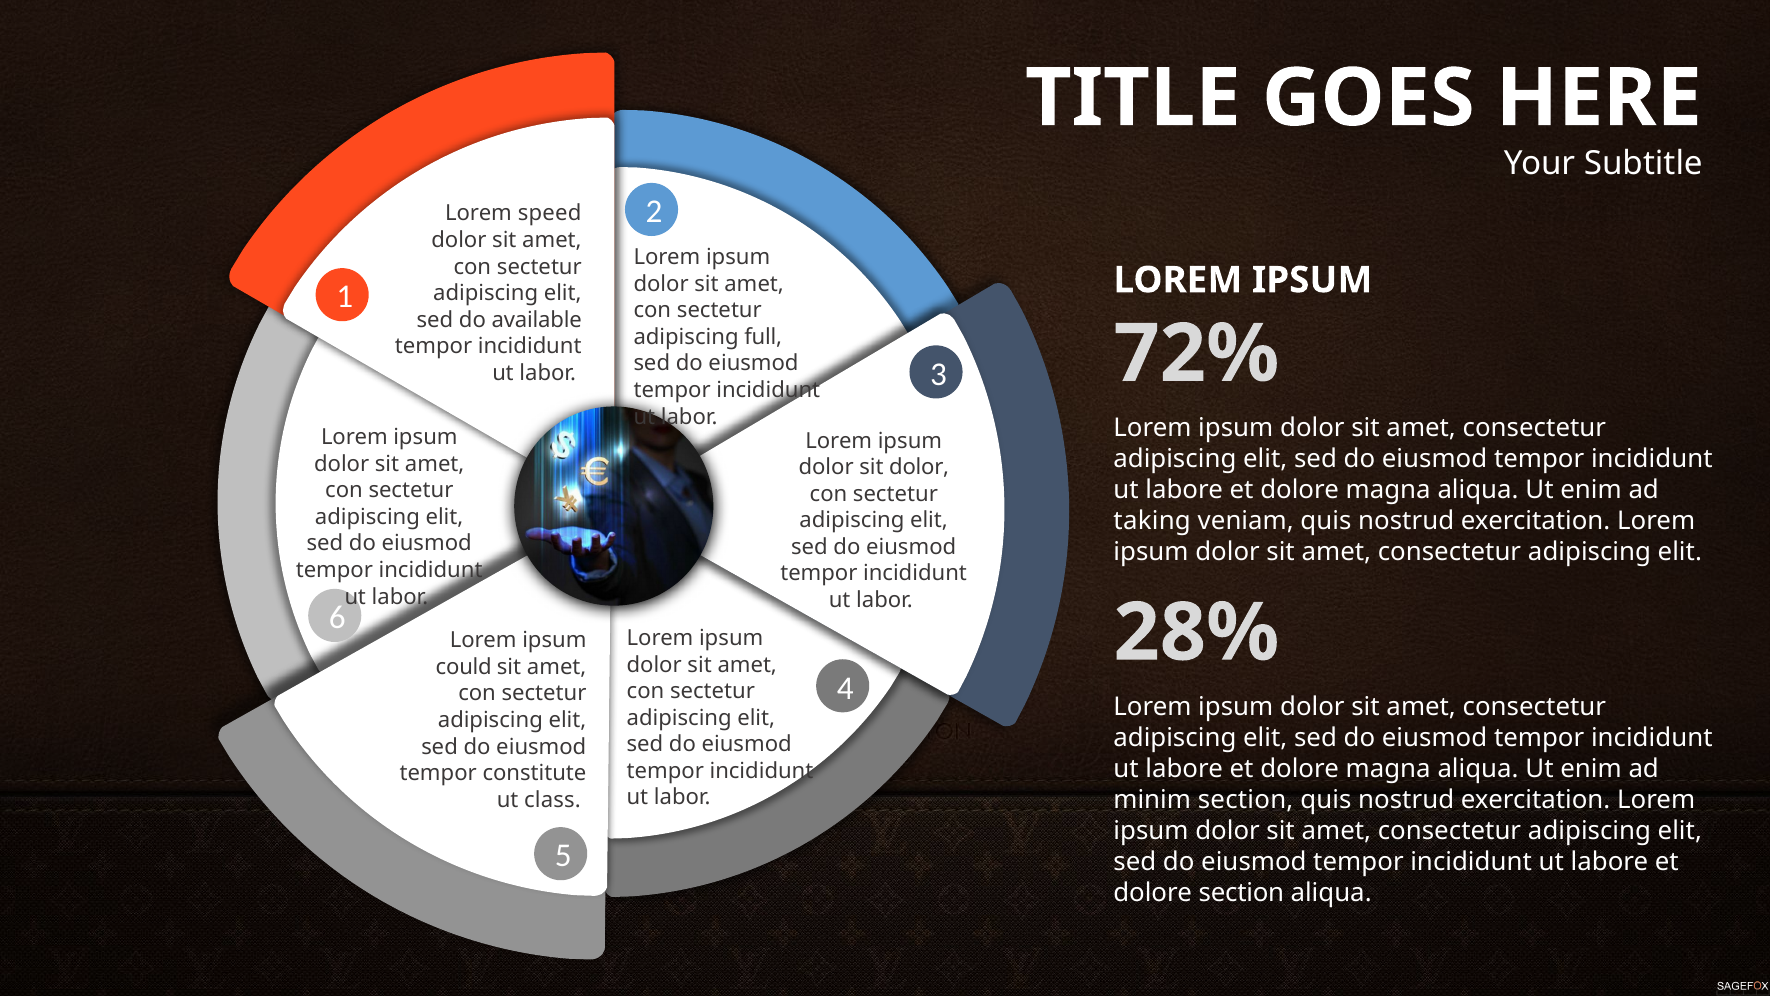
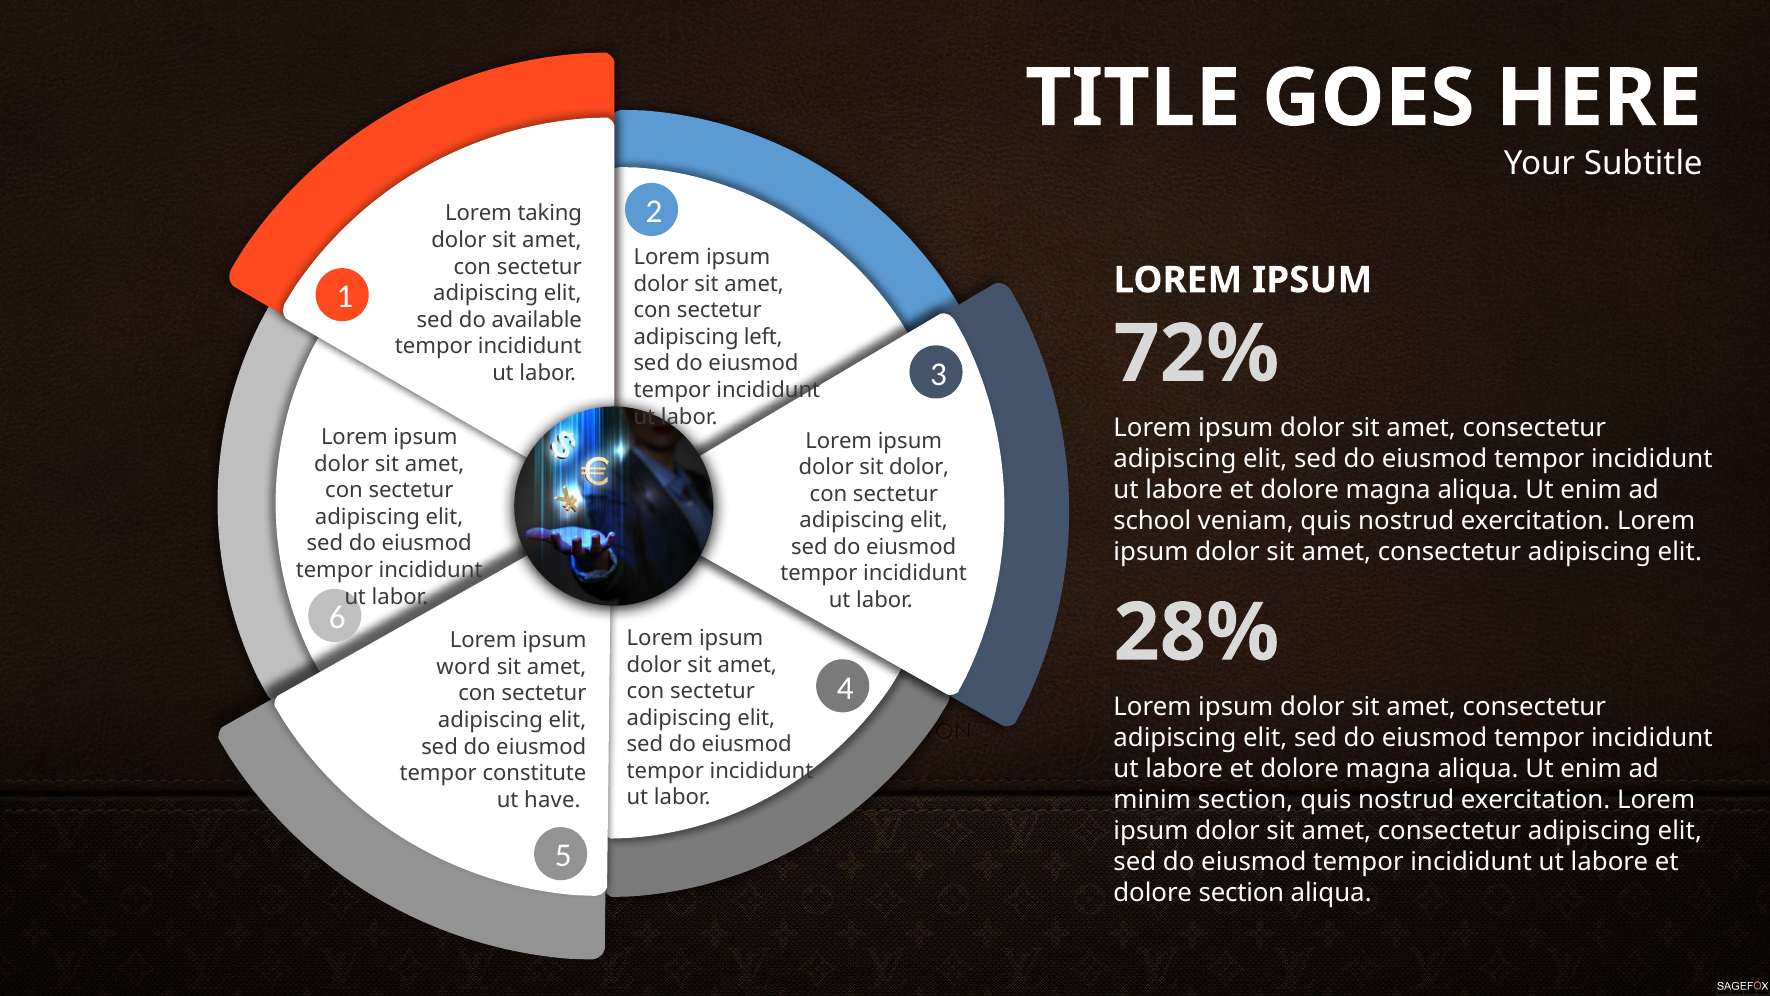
speed: speed -> taking
full: full -> left
taking: taking -> school
could: could -> word
class: class -> have
